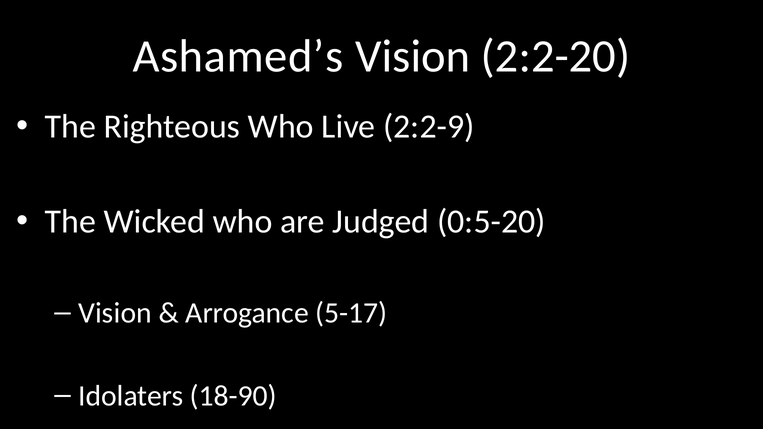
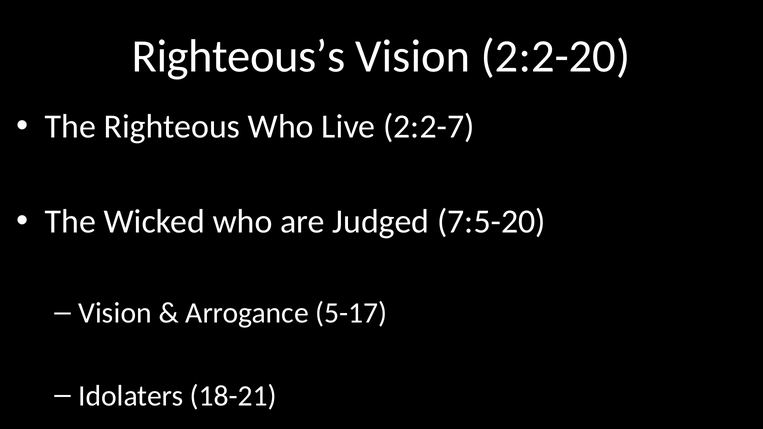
Ashamed’s: Ashamed’s -> Righteous’s
2:2-9: 2:2-9 -> 2:2-7
0:5-20: 0:5-20 -> 7:5-20
18-90: 18-90 -> 18-21
